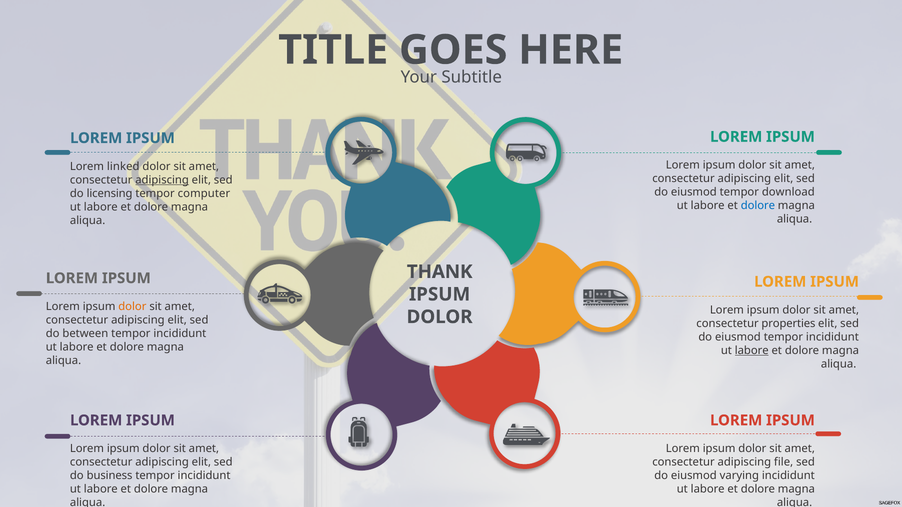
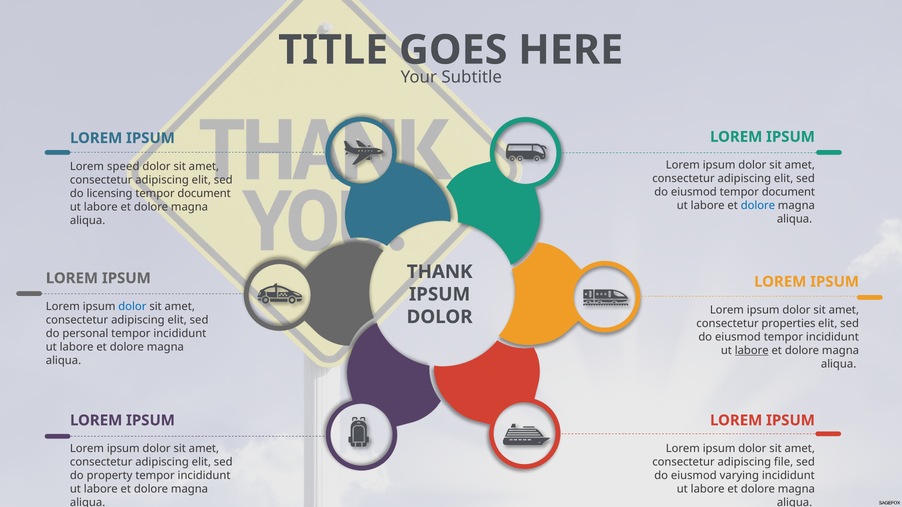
linked: linked -> speed
adipiscing at (162, 180) underline: present -> none
eiusmod tempor download: download -> document
computer at (204, 194): computer -> document
dolor at (132, 307) colour: orange -> blue
between: between -> personal
business: business -> property
